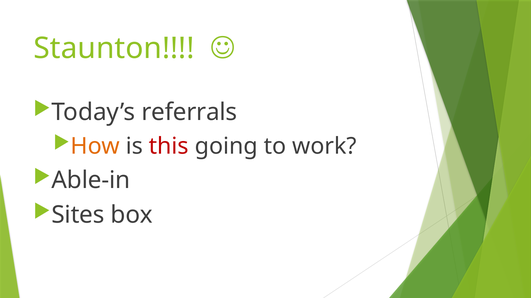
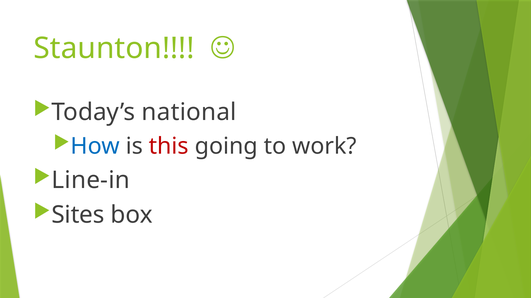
referrals: referrals -> national
How colour: orange -> blue
Able-in: Able-in -> Line-in
